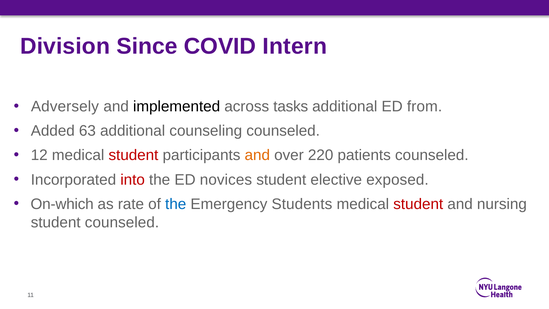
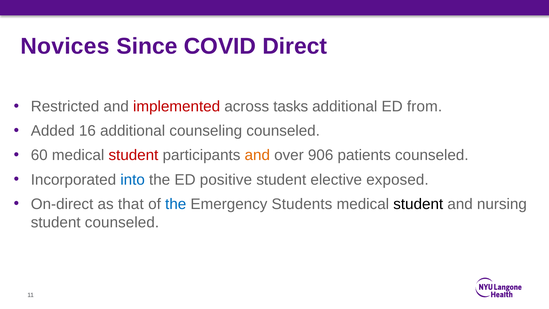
Division: Division -> Novices
Intern: Intern -> Direct
Adversely: Adversely -> Restricted
implemented colour: black -> red
63: 63 -> 16
12: 12 -> 60
220: 220 -> 906
into colour: red -> blue
novices: novices -> positive
On-which: On-which -> On-direct
rate: rate -> that
student at (418, 204) colour: red -> black
